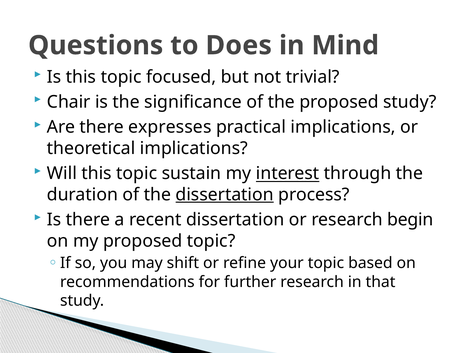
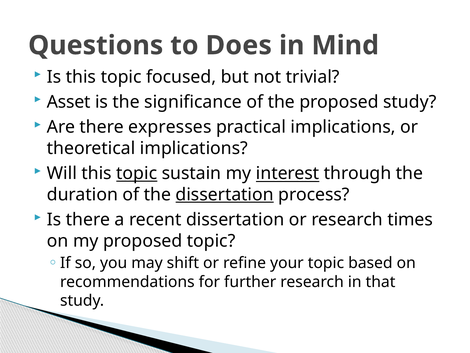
Chair: Chair -> Asset
topic at (137, 173) underline: none -> present
begin: begin -> times
